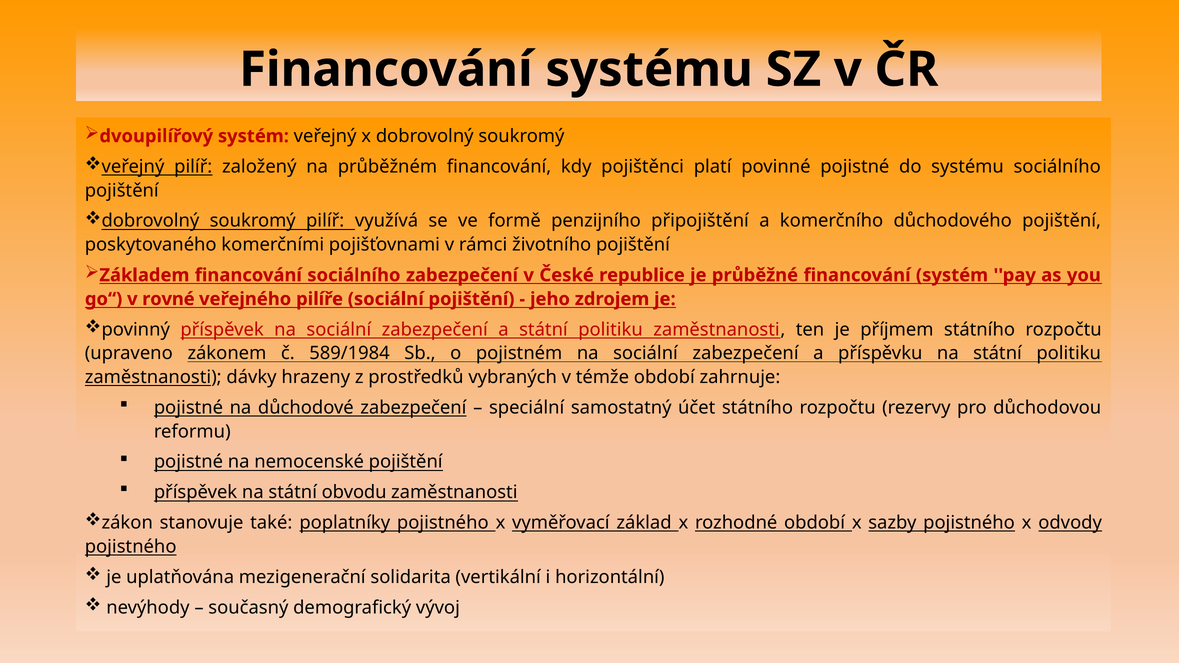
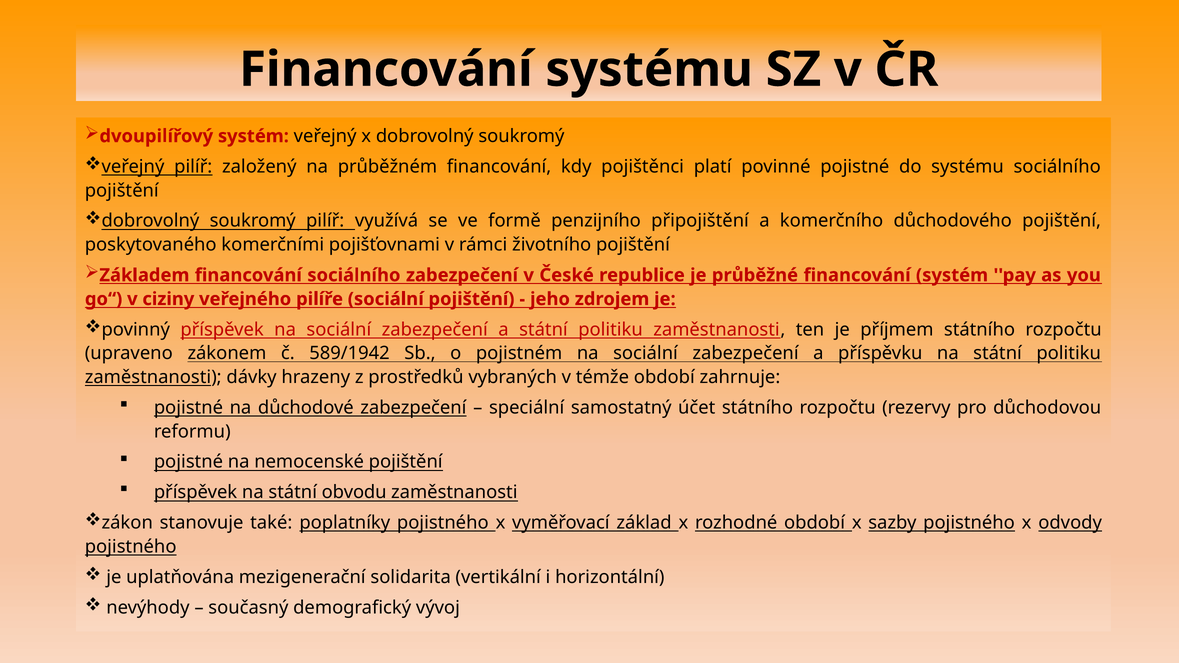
rovné: rovné -> ciziny
589/1984: 589/1984 -> 589/1942
